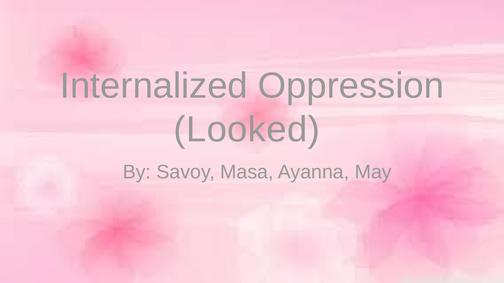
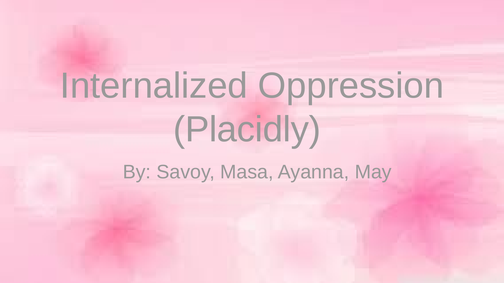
Looked: Looked -> Placidly
